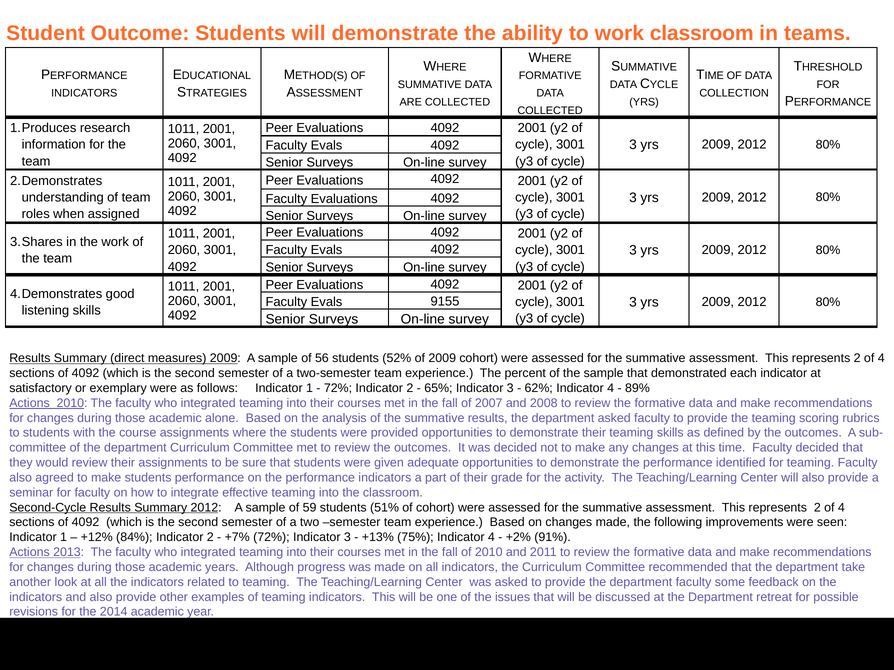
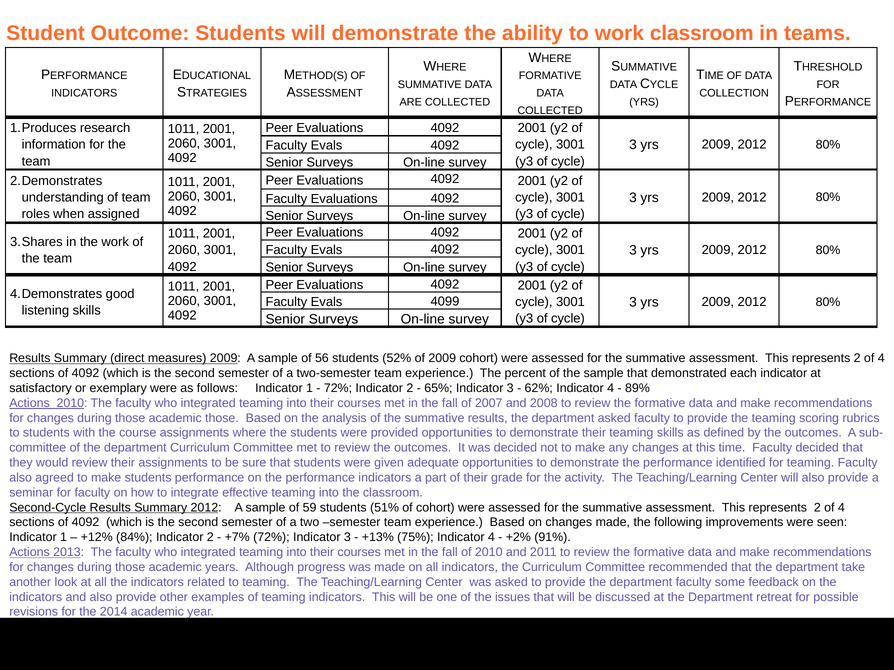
9155: 9155 -> 4099
academic alone: alone -> those
